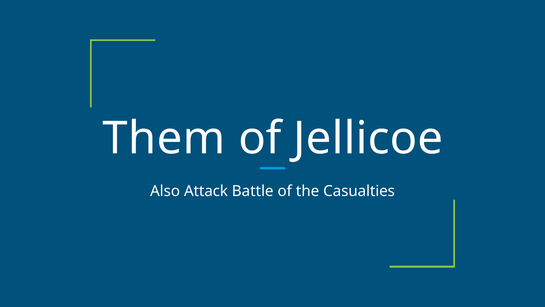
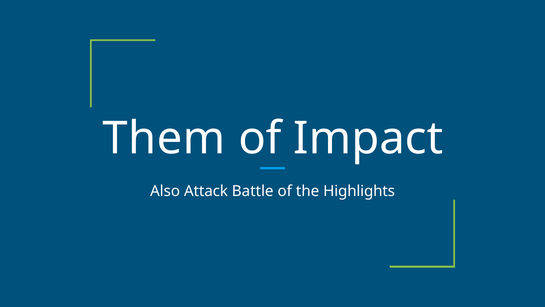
Jellicoe: Jellicoe -> Impact
Casualties: Casualties -> Highlights
